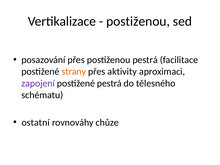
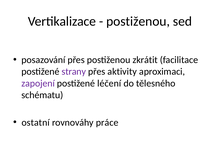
postiženou pestrá: pestrá -> zkrátit
strany colour: orange -> purple
postižené pestrá: pestrá -> léčení
chůze: chůze -> práce
